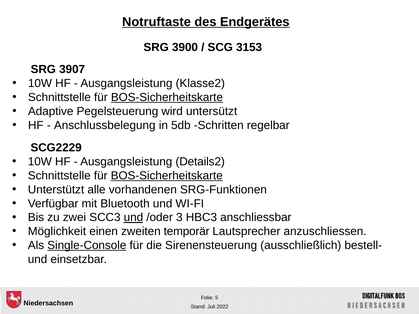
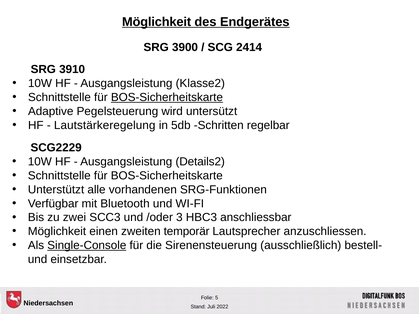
Notruftaste at (157, 22): Notruftaste -> Möglichkeit
3153: 3153 -> 2414
3907: 3907 -> 3910
Anschlussbelegung: Anschlussbelegung -> Lautstärkeregelung
BOS-Sicherheitskarte at (167, 176) underline: present -> none
und at (133, 218) underline: present -> none
